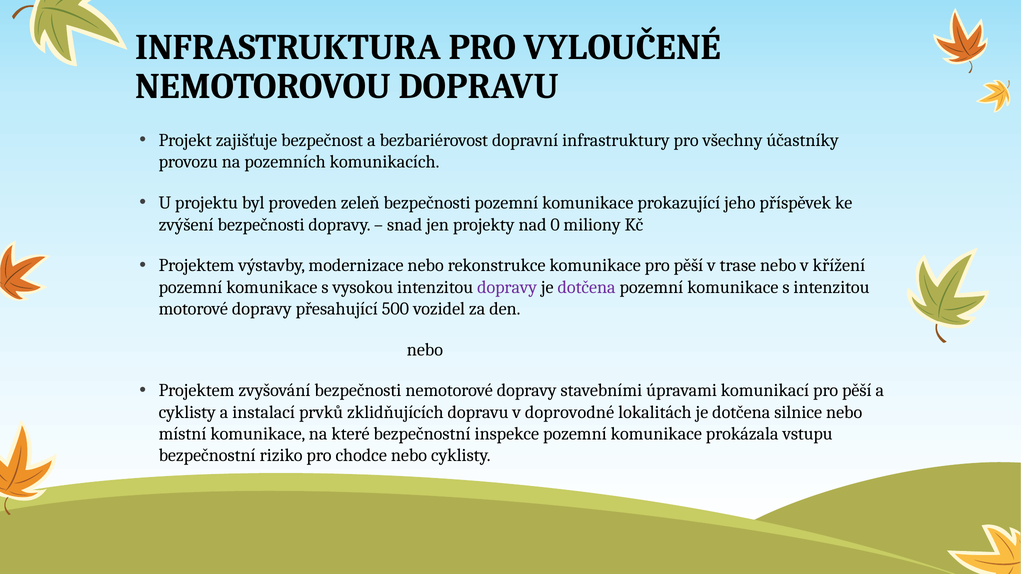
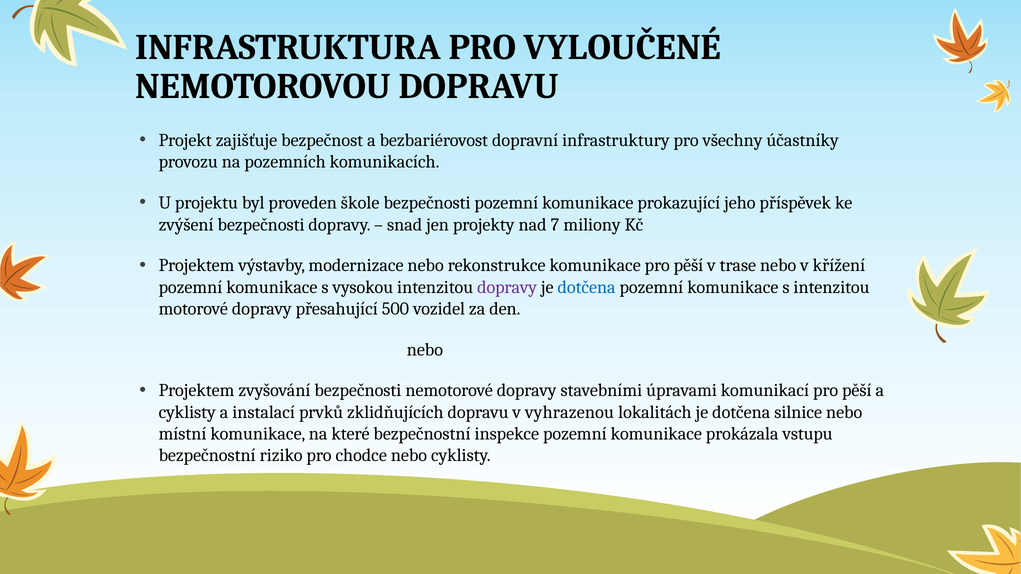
zeleň: zeleň -> škole
0: 0 -> 7
dotčena at (587, 287) colour: purple -> blue
doprovodné: doprovodné -> vyhrazenou
